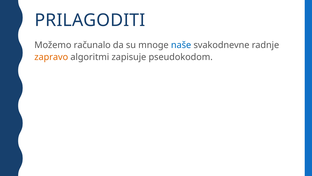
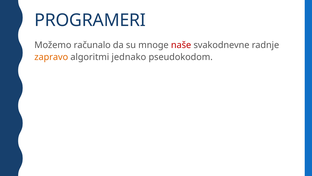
PRILAGODITI: PRILAGODITI -> PROGRAMERI
naše colour: blue -> red
zapisuje: zapisuje -> jednako
